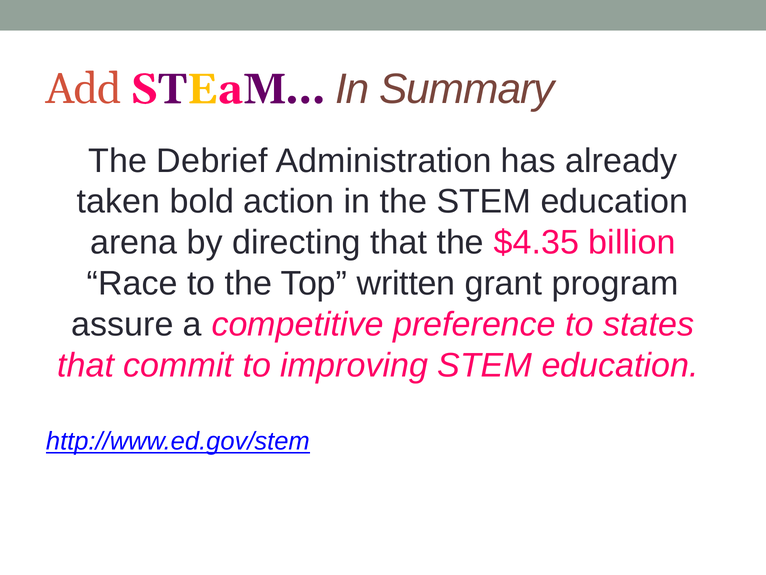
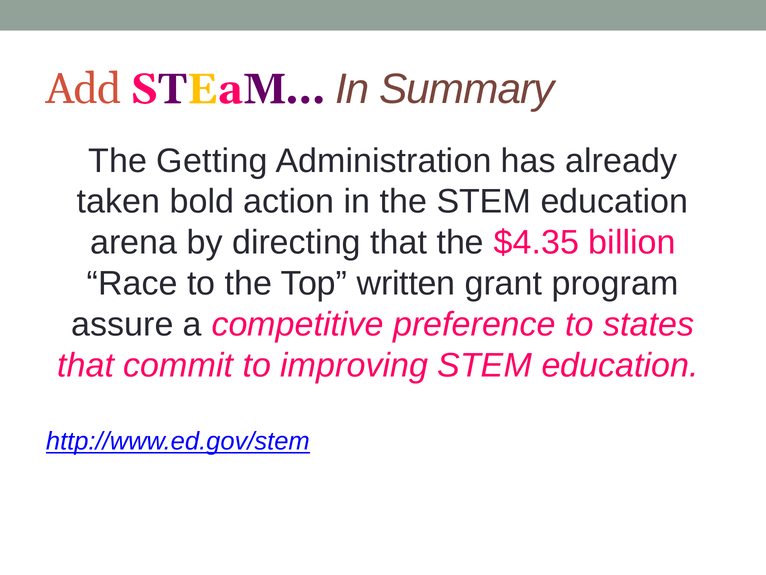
Debrief: Debrief -> Getting
